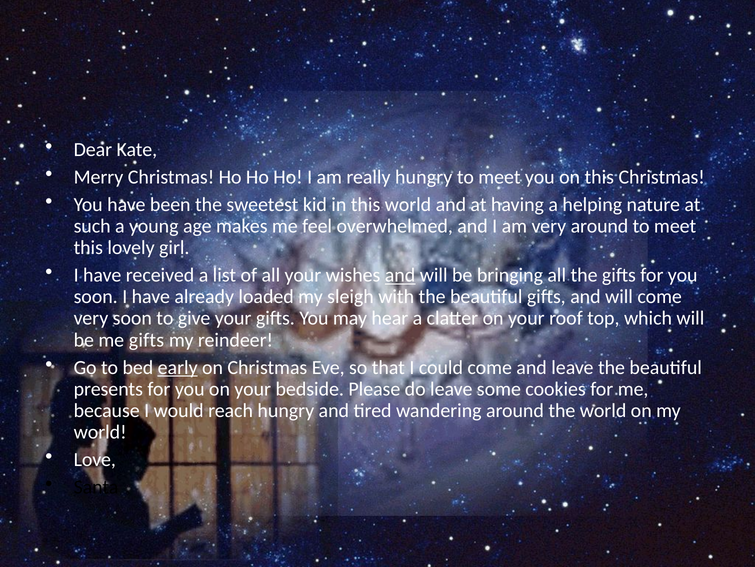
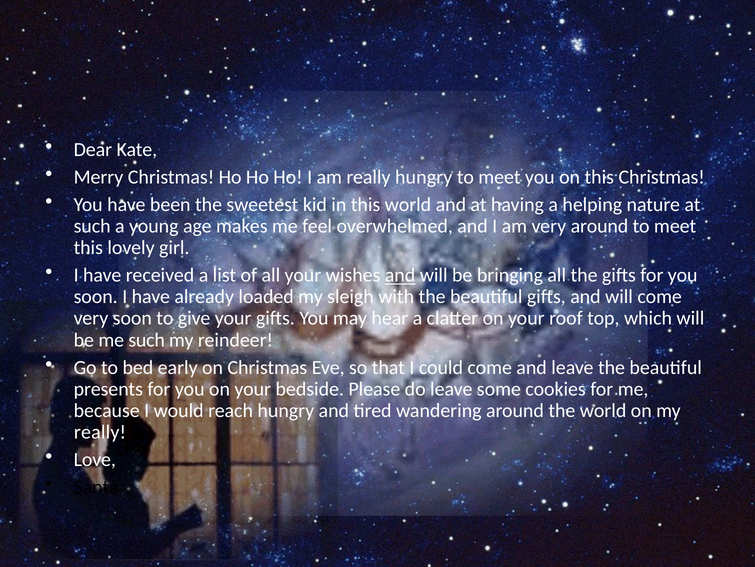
me gifts: gifts -> such
early underline: present -> none
world at (100, 432): world -> really
